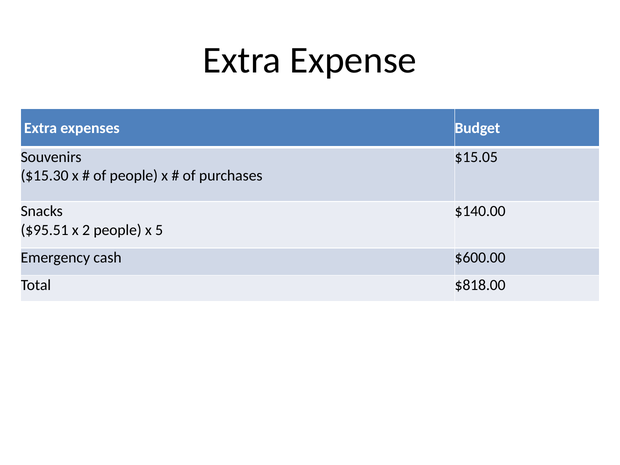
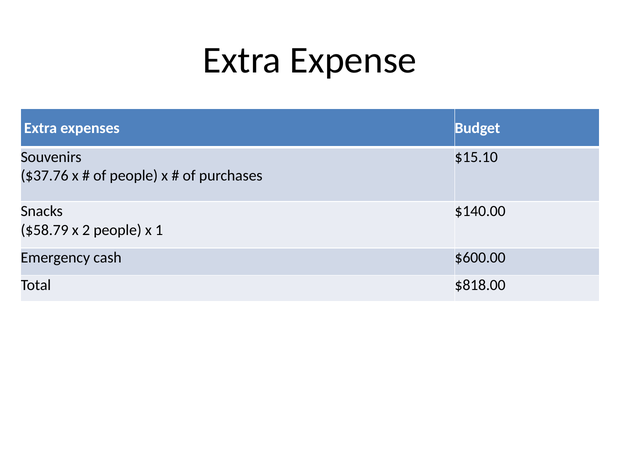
$15.05: $15.05 -> $15.10
$15.30: $15.30 -> $37.76
$95.51: $95.51 -> $58.79
5: 5 -> 1
